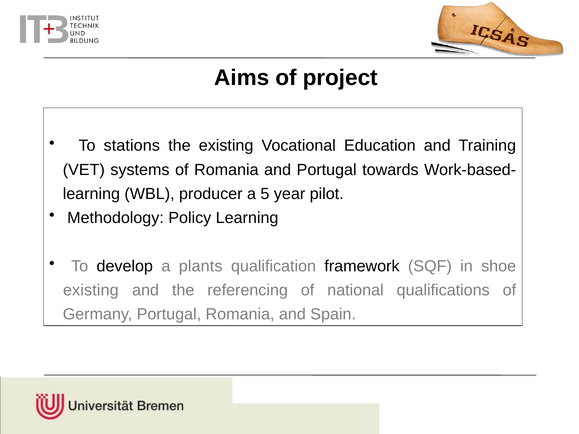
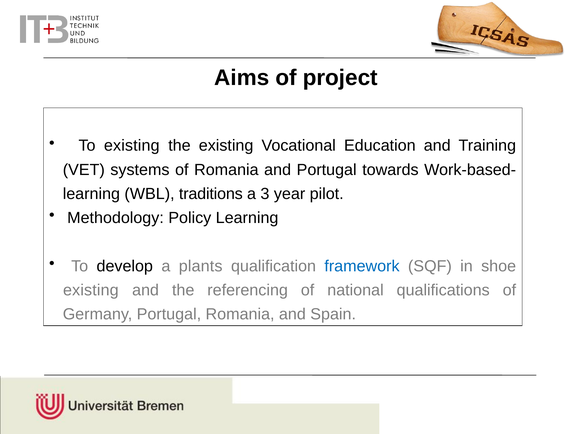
To stations: stations -> existing
producer: producer -> traditions
5: 5 -> 3
framework colour: black -> blue
